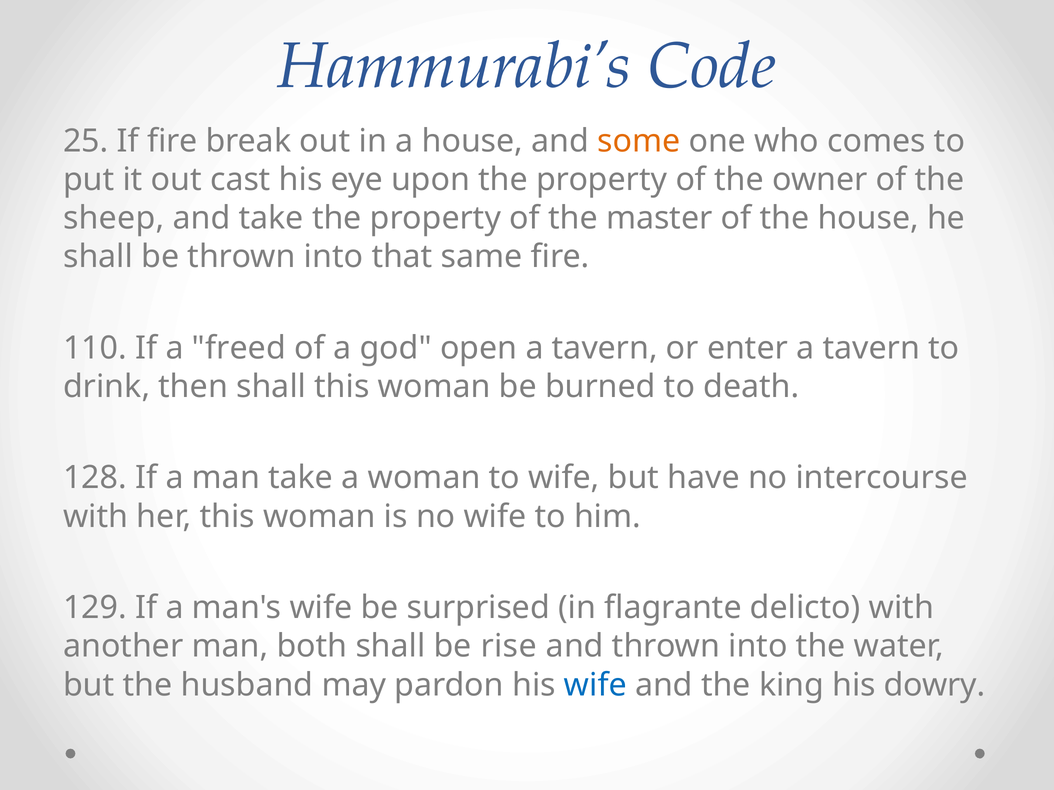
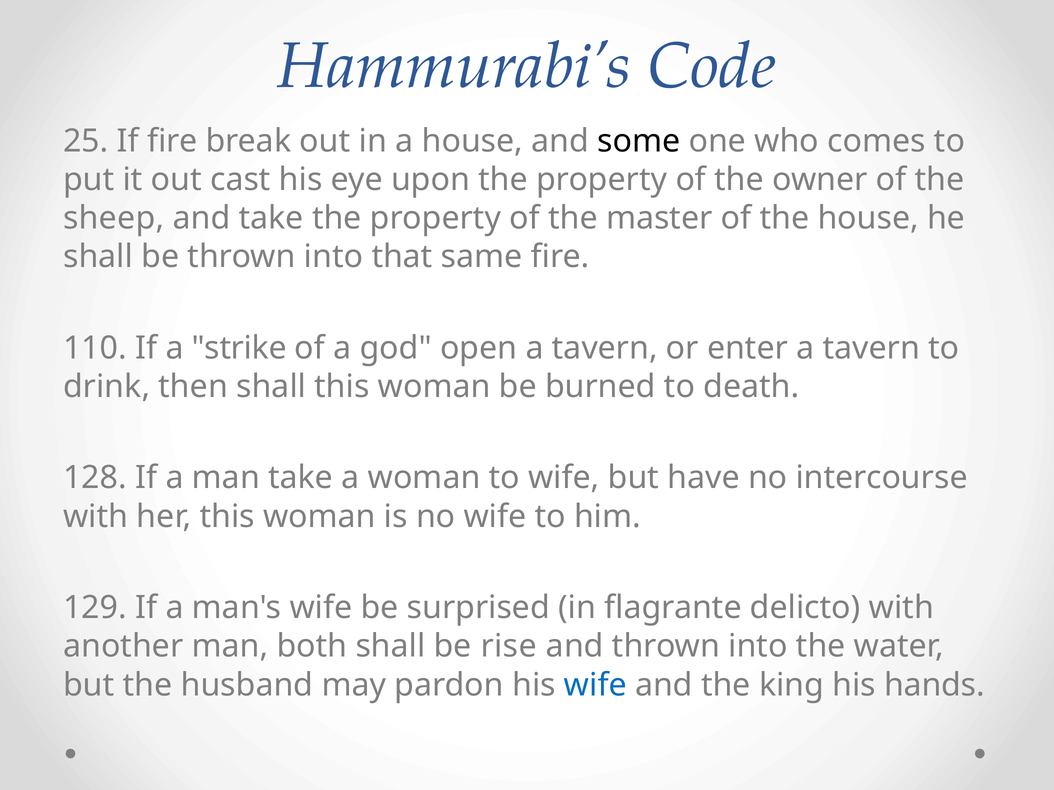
some colour: orange -> black
freed: freed -> strike
dowry: dowry -> hands
